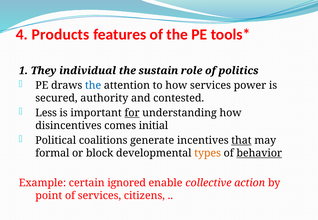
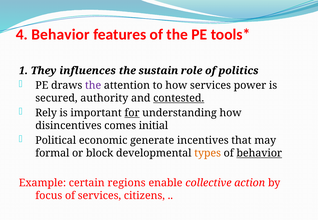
4 Products: Products -> Behavior
individual: individual -> influences
the at (93, 86) colour: blue -> purple
contested underline: none -> present
Less: Less -> Rely
coalitions: coalitions -> economic
that underline: present -> none
ignored: ignored -> regions
point: point -> focus
